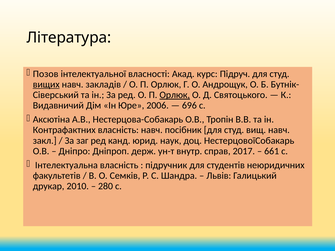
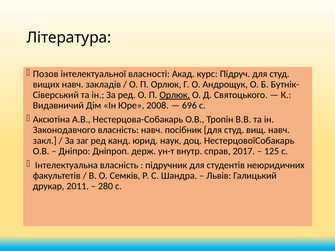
вищих underline: present -> none
2006: 2006 -> 2008
Контрафактних: Контрафактних -> Законодавчого
661: 661 -> 125
2010: 2010 -> 2011
